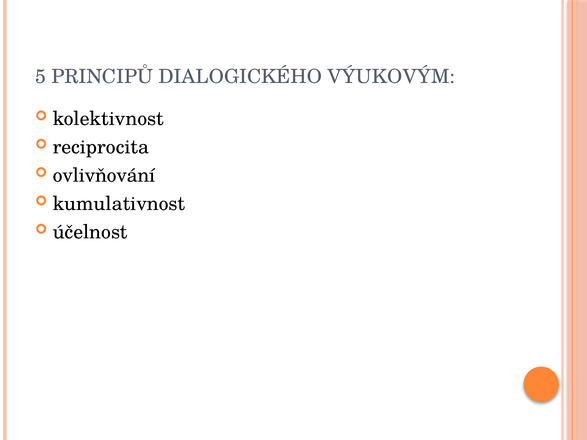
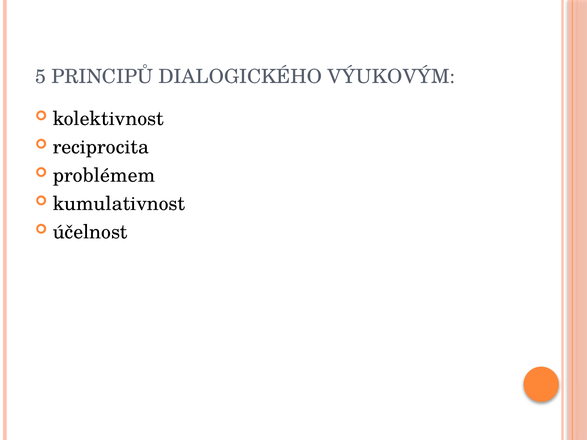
ovlivňování: ovlivňování -> problémem
